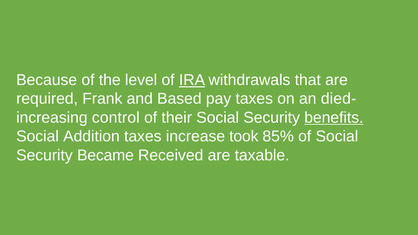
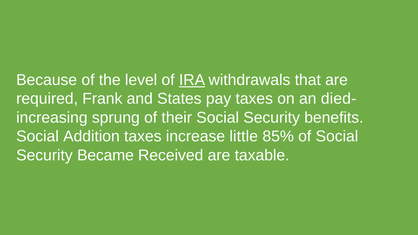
Based: Based -> States
control: control -> sprung
benefits underline: present -> none
took: took -> little
